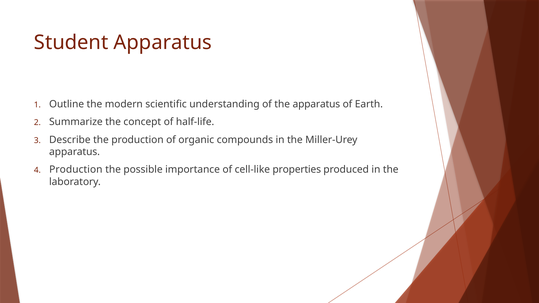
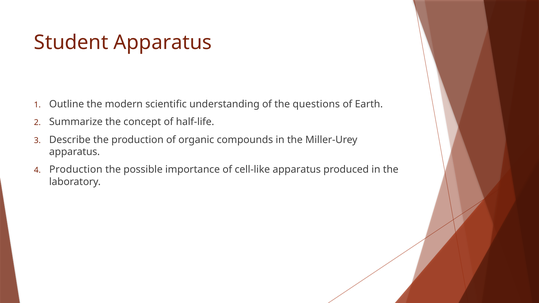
the apparatus: apparatus -> questions
cell-like properties: properties -> apparatus
